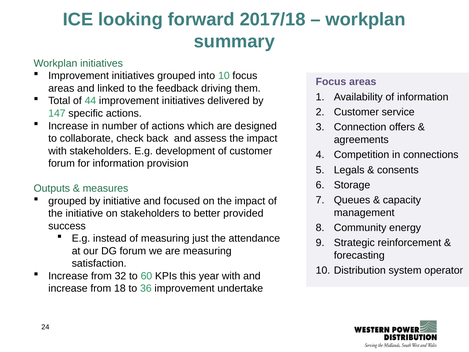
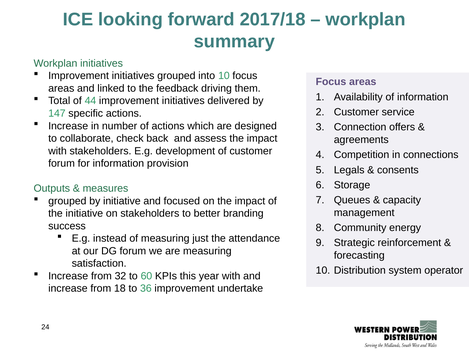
provided: provided -> branding
